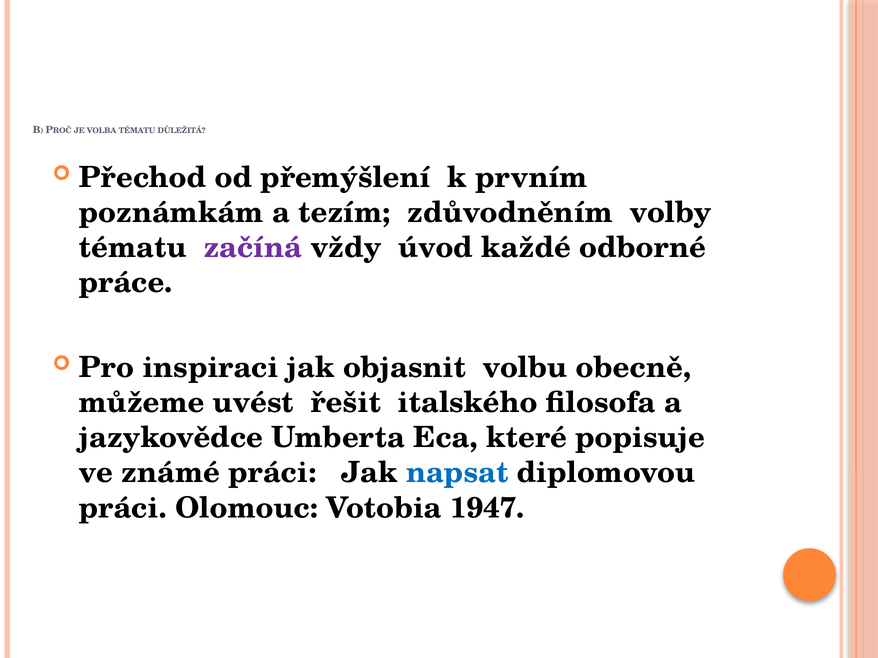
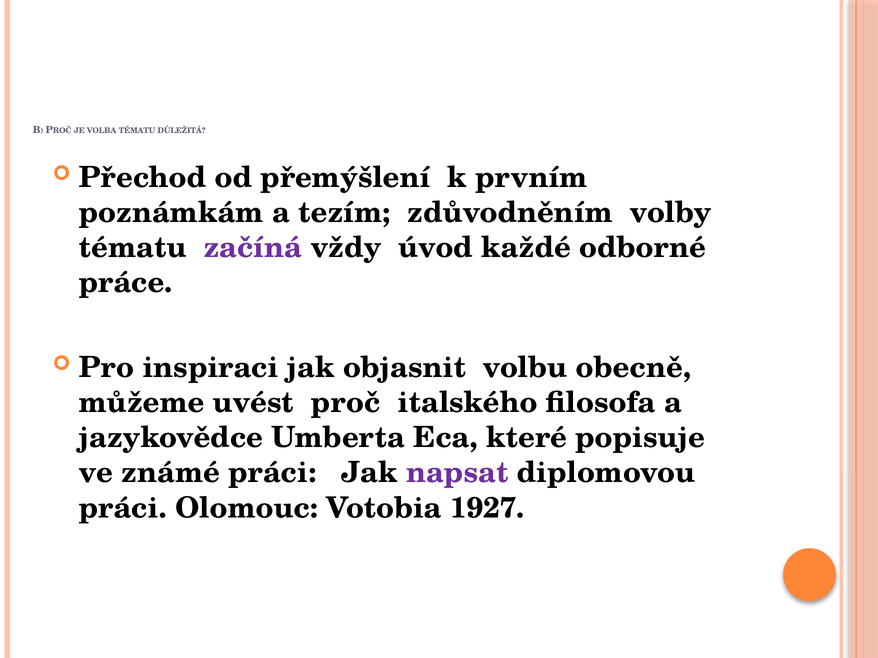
uvést řešit: řešit -> proč
napsat colour: blue -> purple
1947: 1947 -> 1927
